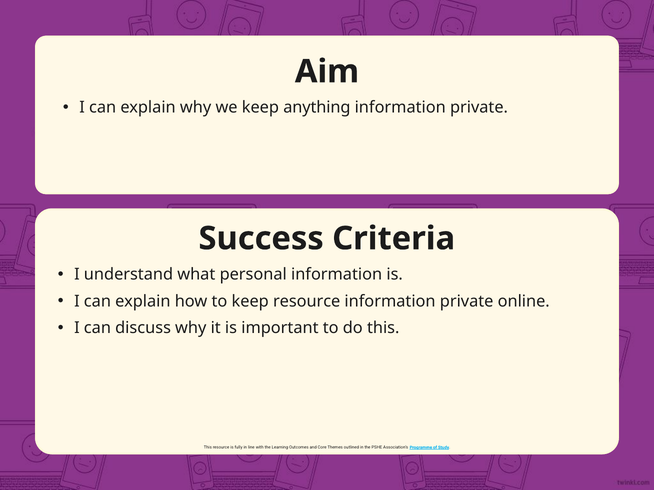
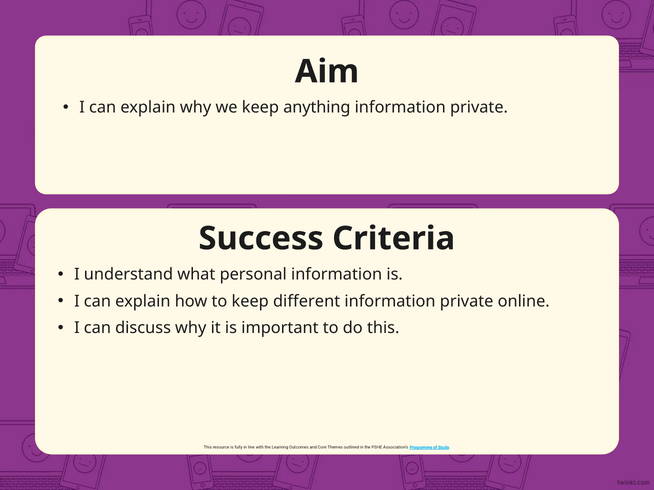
keep resource: resource -> different
